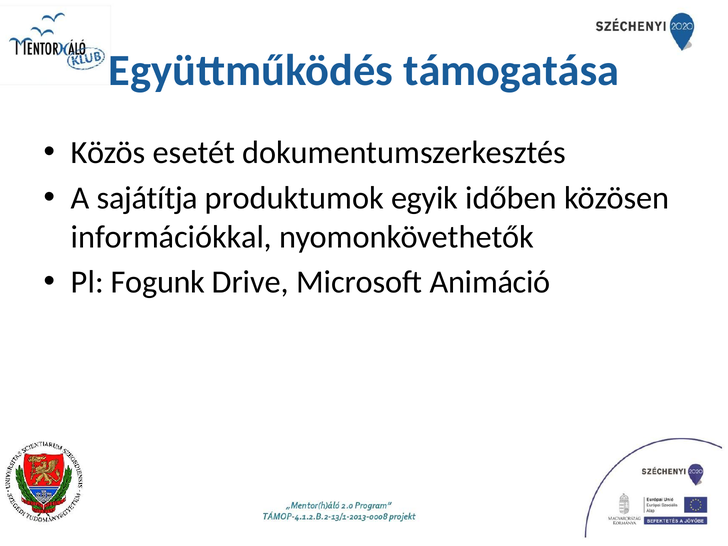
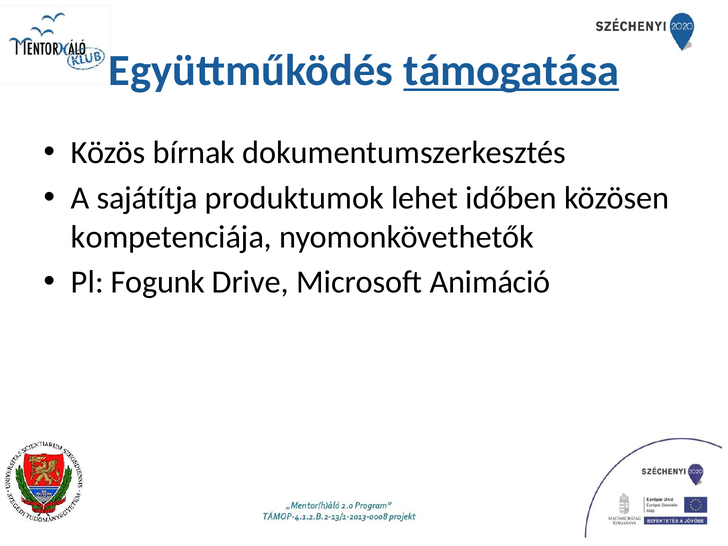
támogatása underline: none -> present
esetét: esetét -> bírnak
egyik: egyik -> lehet
információkkal: információkkal -> kompetenciája
